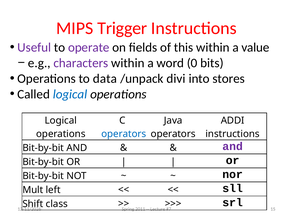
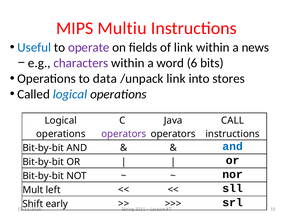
Trigger: Trigger -> Multiu
Useful colour: purple -> blue
of this: this -> link
value: value -> news
0: 0 -> 6
/unpack divi: divi -> link
ADDI: ADDI -> CALL
operators at (124, 134) colour: blue -> purple
and at (233, 147) colour: purple -> blue
class: class -> early
